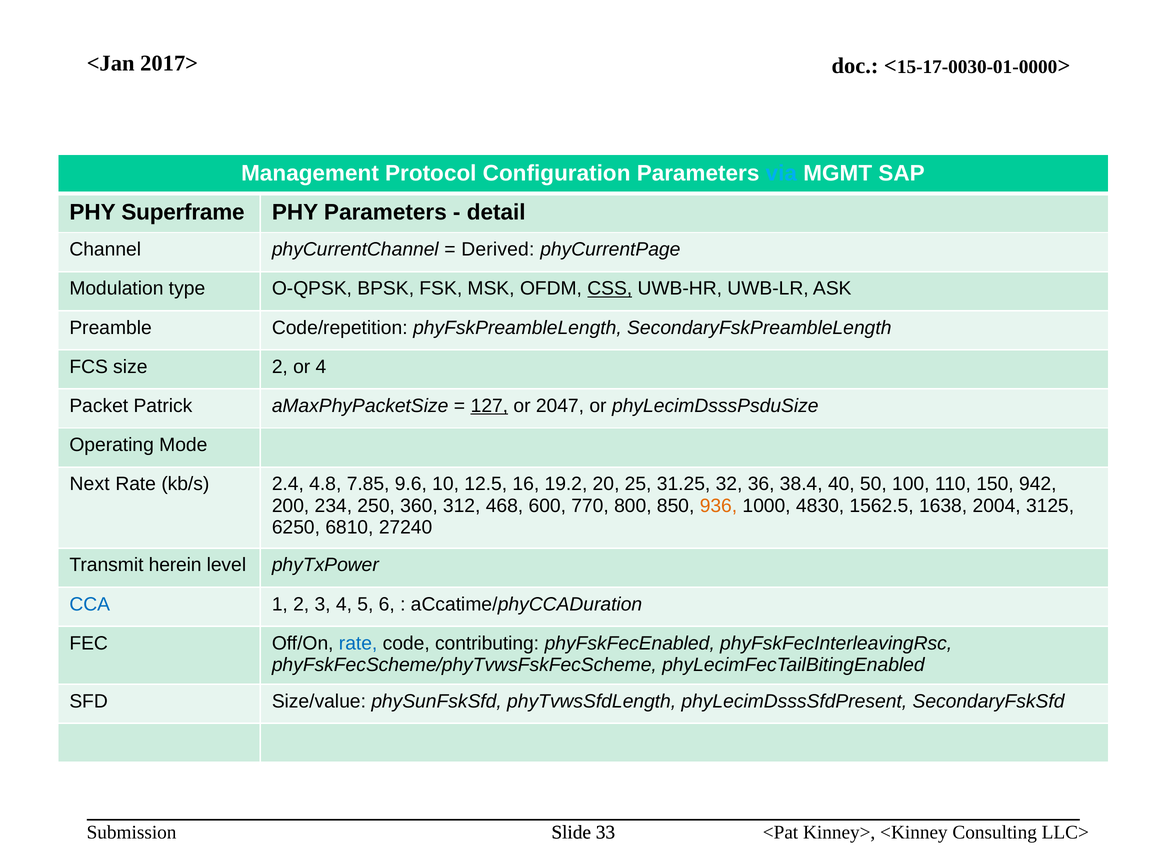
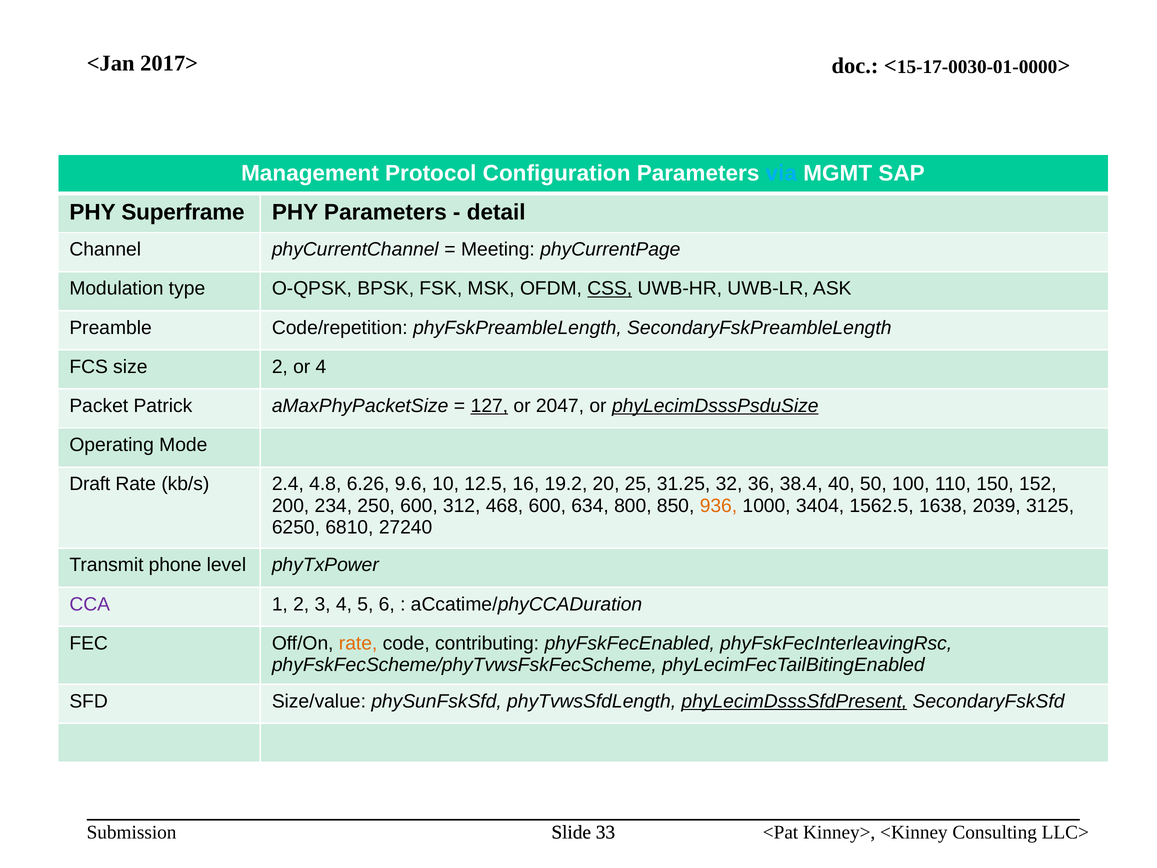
Derived: Derived -> Meeting
phyLecimDsssPsduSize underline: none -> present
Next: Next -> Draft
7.85: 7.85 -> 6.26
942: 942 -> 152
250 360: 360 -> 600
770: 770 -> 634
4830: 4830 -> 3404
2004: 2004 -> 2039
herein: herein -> phone
CCA colour: blue -> purple
rate at (358, 643) colour: blue -> orange
phyLecimDsssSfdPresent underline: none -> present
